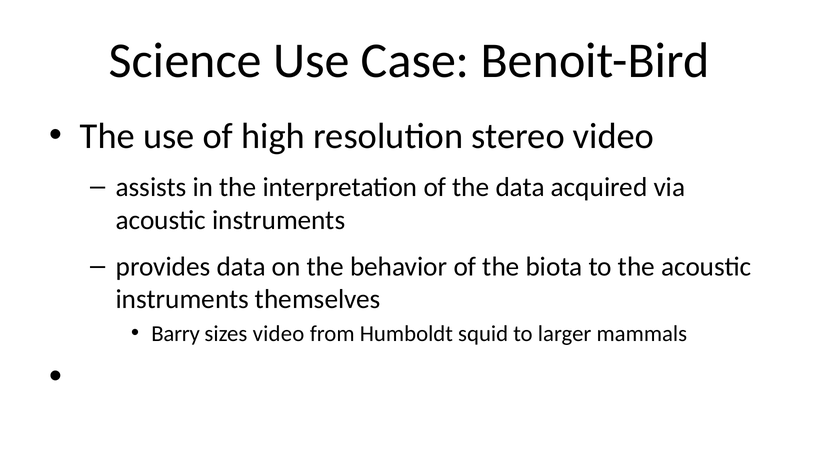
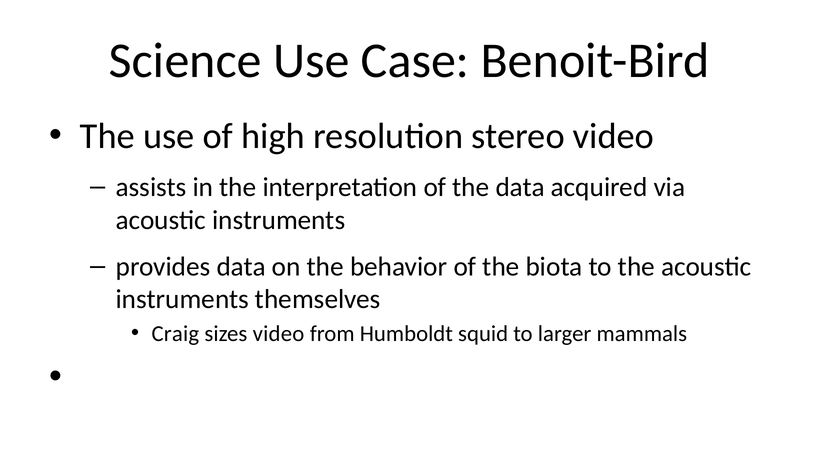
Barry: Barry -> Craig
